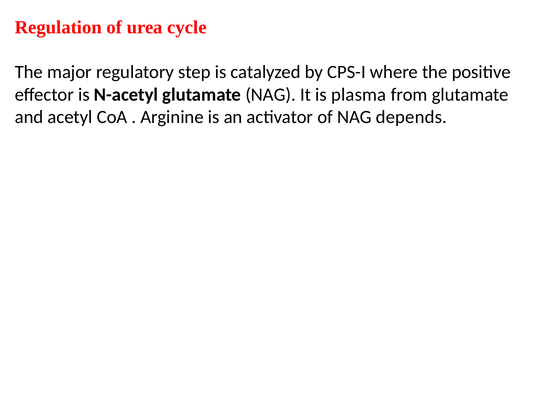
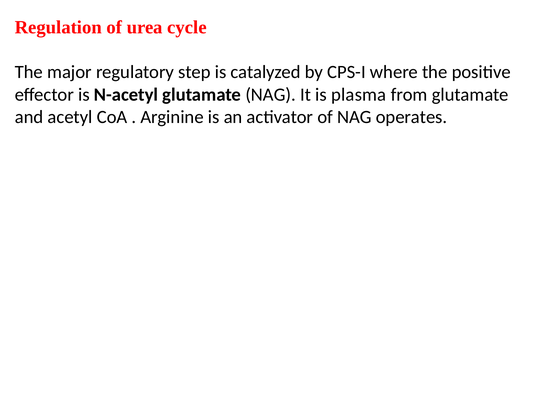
depends: depends -> operates
